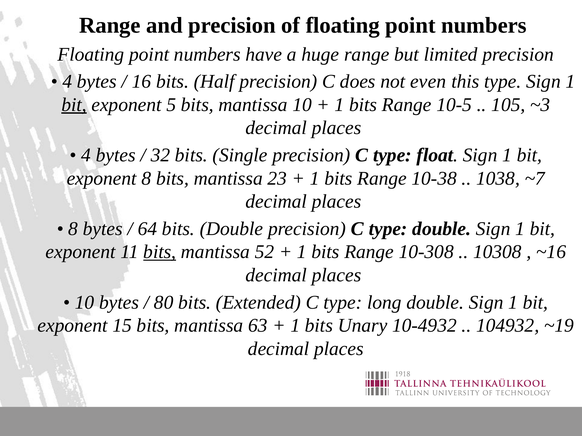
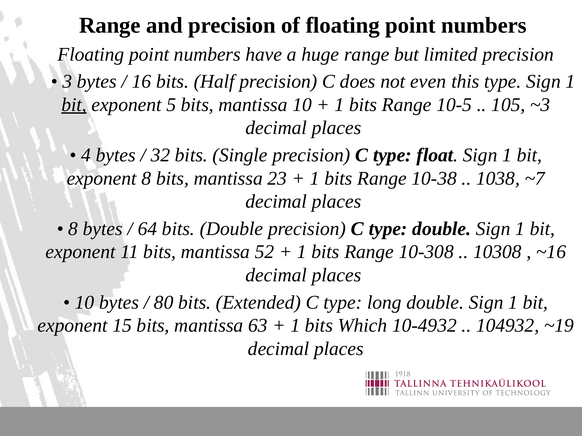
4 at (67, 81): 4 -> 3
bits at (160, 252) underline: present -> none
Unary: Unary -> Which
